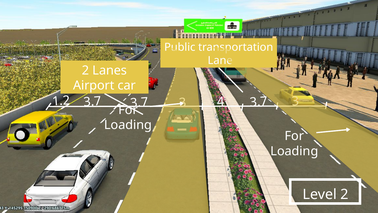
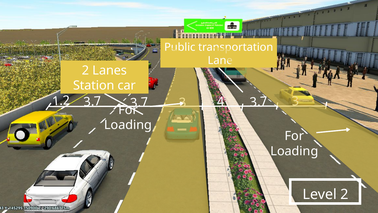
Airport: Airport -> Station
